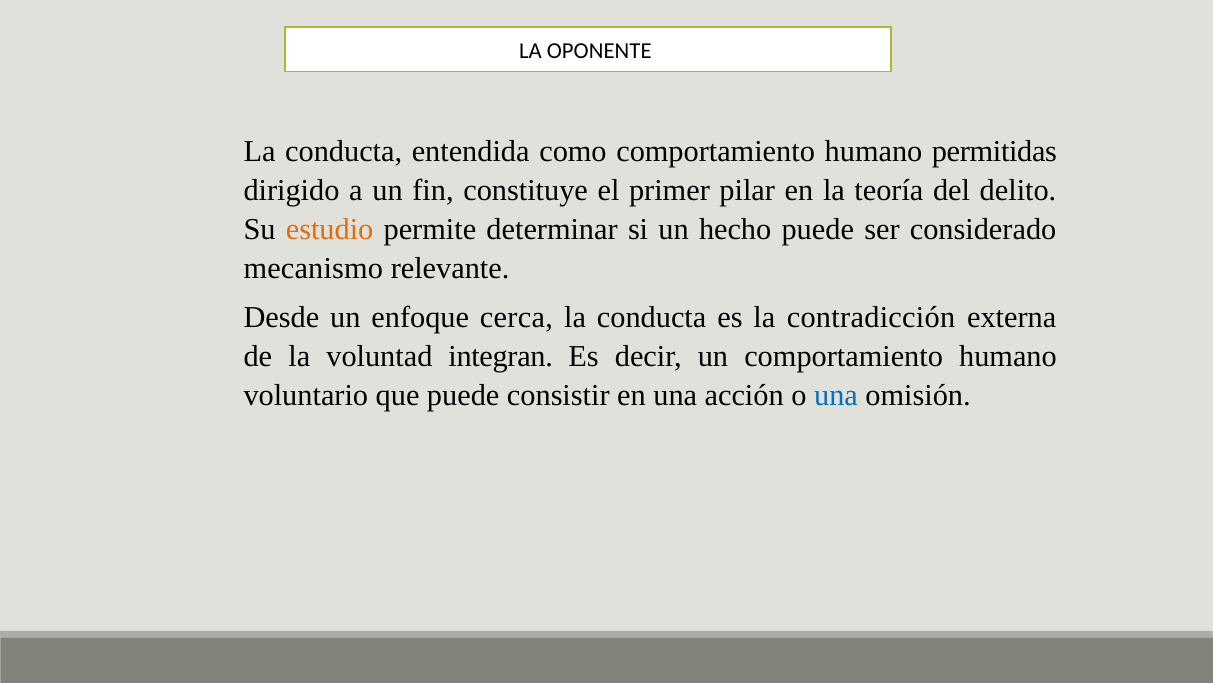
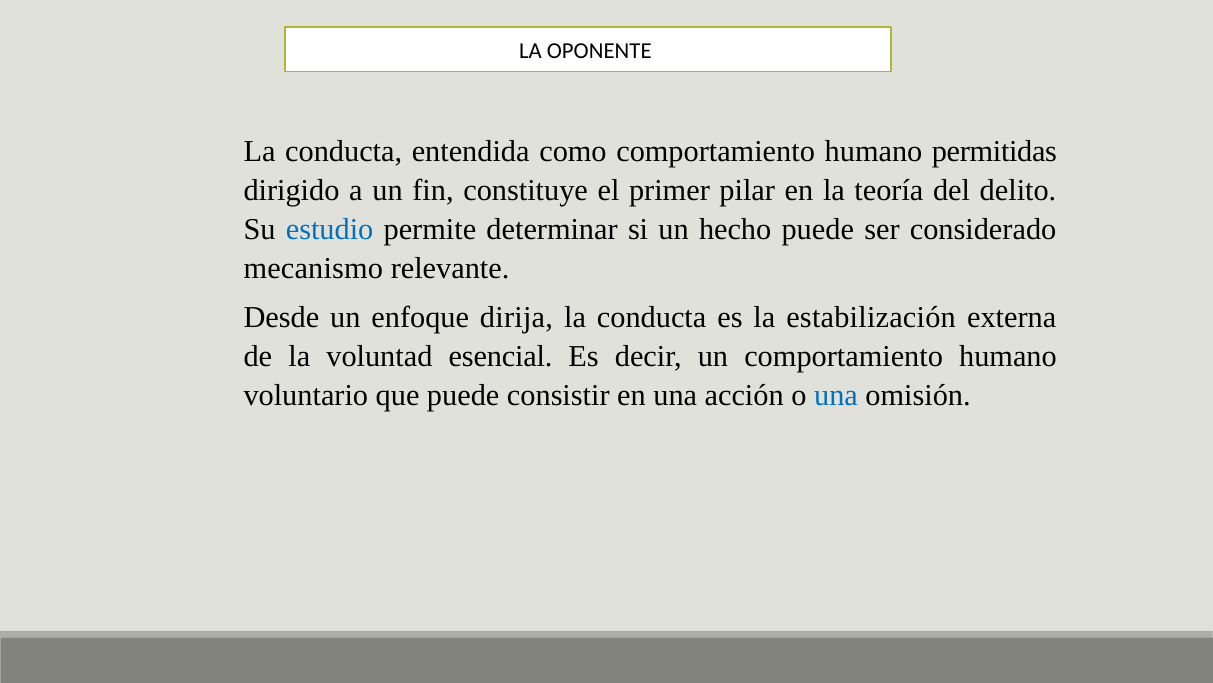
estudio colour: orange -> blue
cerca: cerca -> dirija
contradicción: contradicción -> estabilización
integran: integran -> esencial
